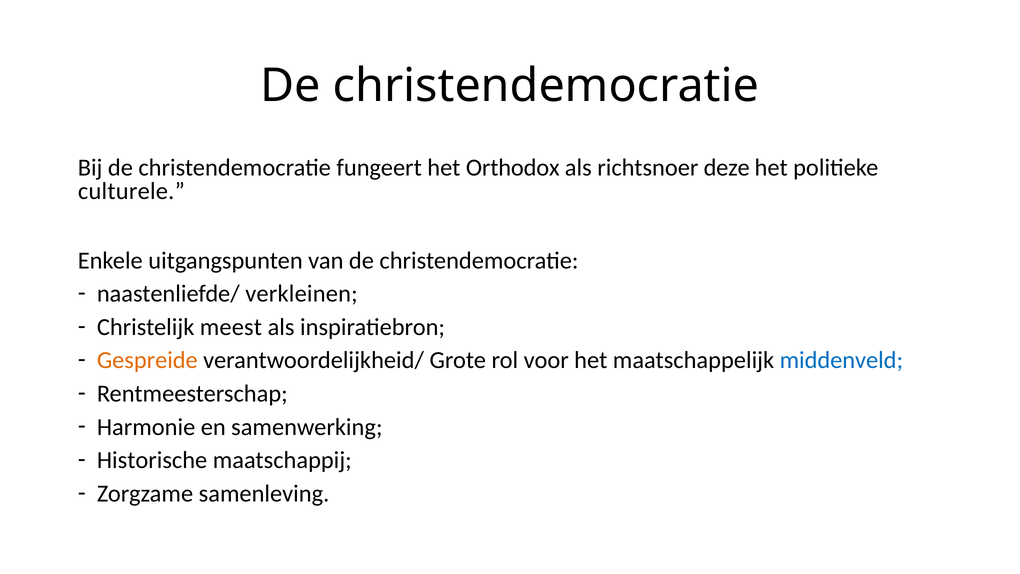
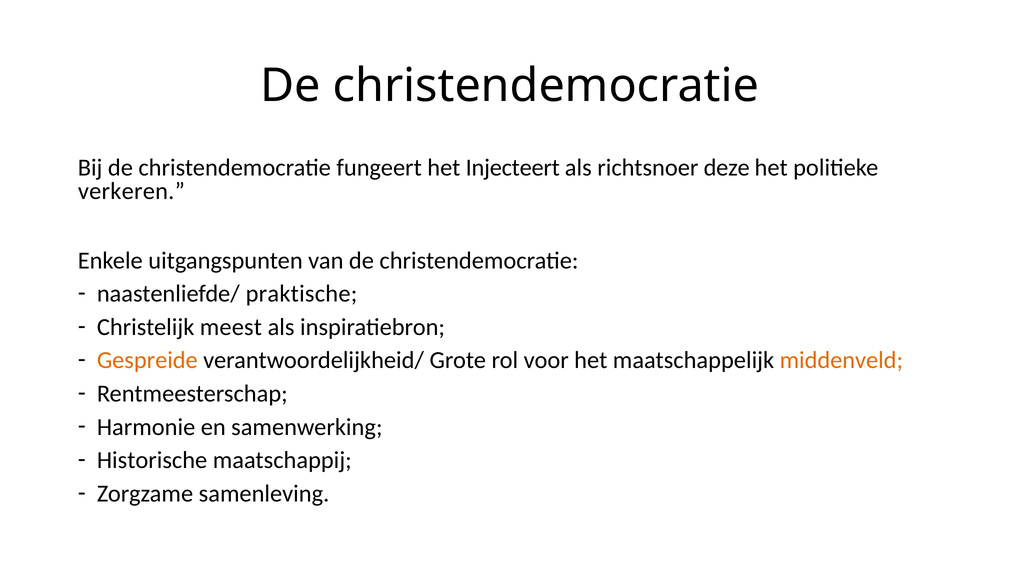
Orthodox: Orthodox -> Injecteert
culturele: culturele -> verkeren
verkleinen: verkleinen -> praktische
middenveld colour: blue -> orange
